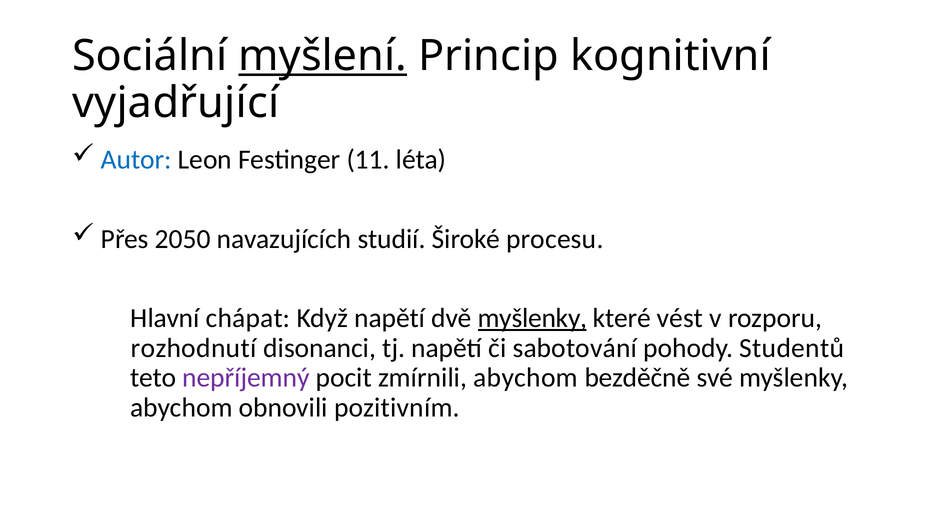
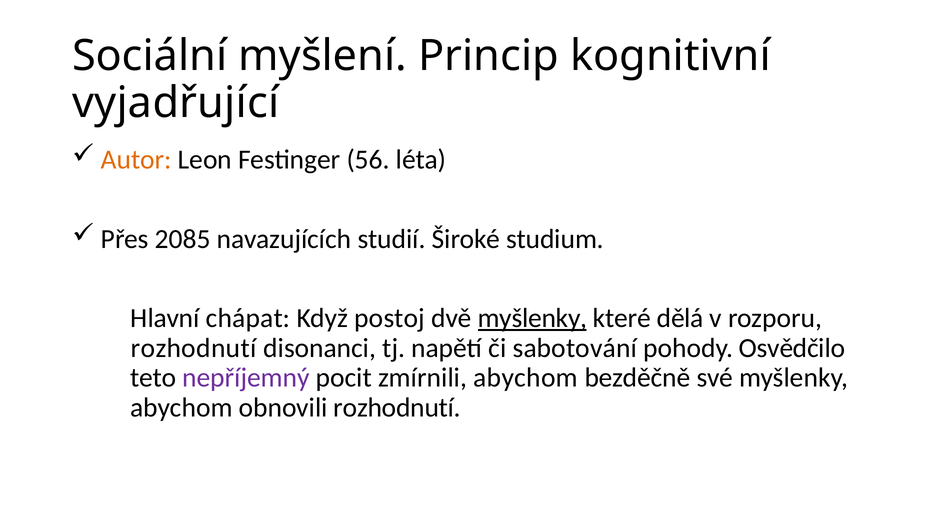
myšlení underline: present -> none
Autor colour: blue -> orange
11: 11 -> 56
2050: 2050 -> 2085
procesu: procesu -> studium
Když napětí: napětí -> postoj
vést: vést -> dělá
Studentů: Studentů -> Osvědčilo
obnovili pozitivním: pozitivním -> rozhodnutí
